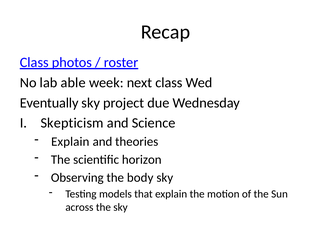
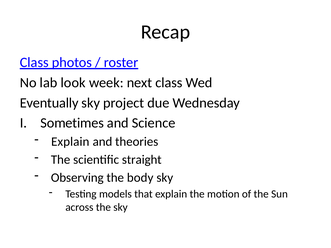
able: able -> look
Skepticism: Skepticism -> Sometimes
horizon: horizon -> straight
